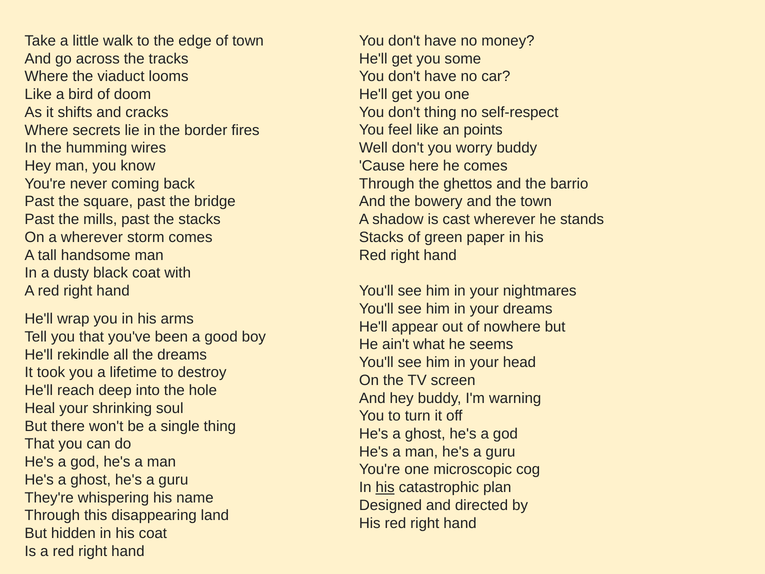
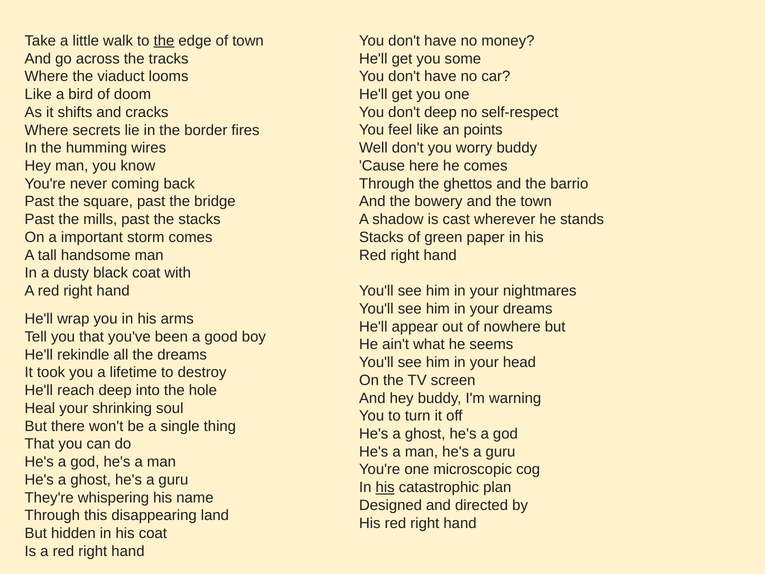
the at (164, 41) underline: none -> present
don't thing: thing -> deep
a wherever: wherever -> important
